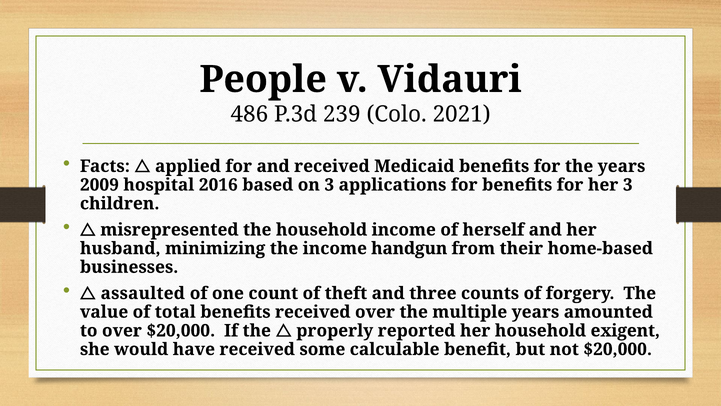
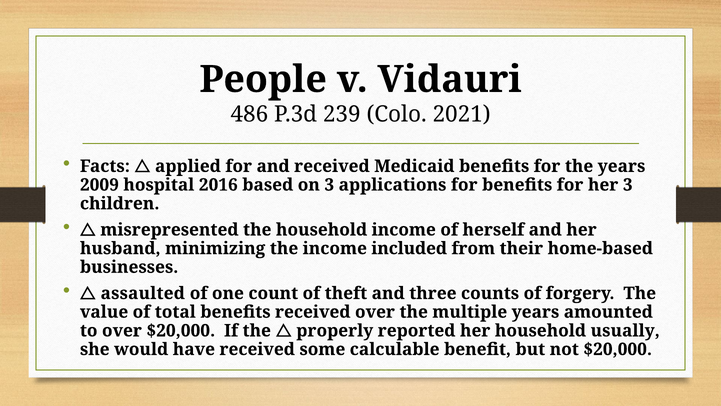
handgun: handgun -> included
exigent: exigent -> usually
